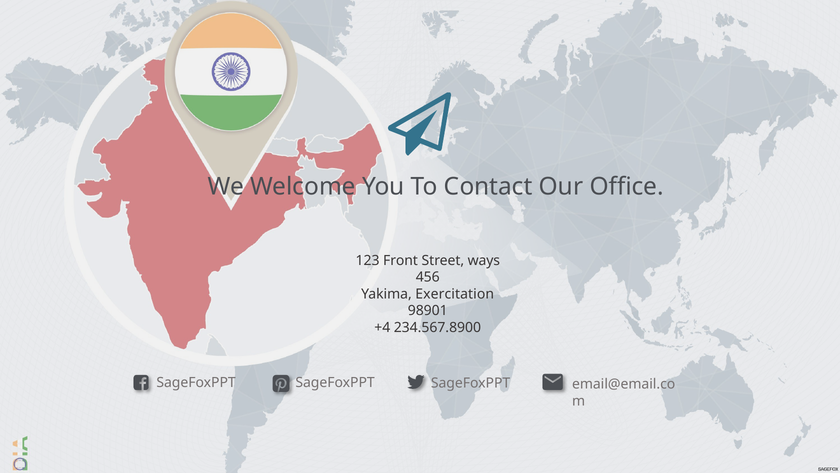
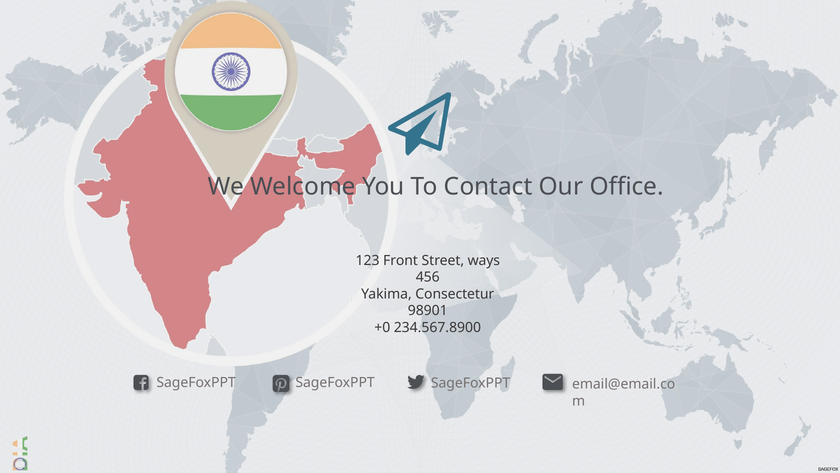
Exercitation: Exercitation -> Consectetur
+4: +4 -> +0
